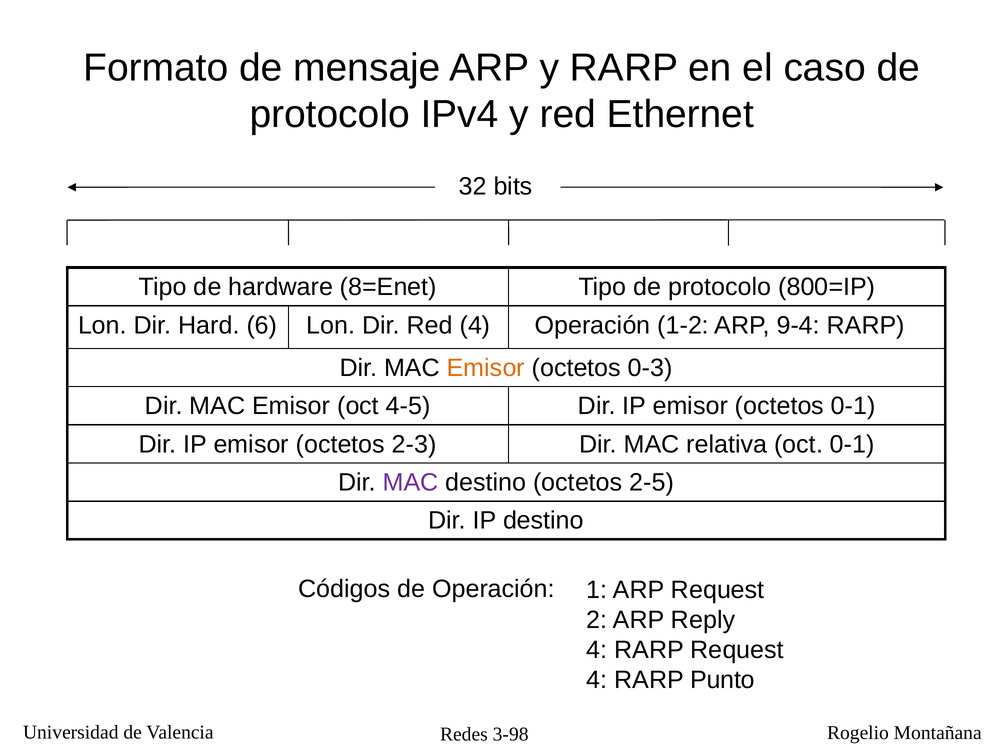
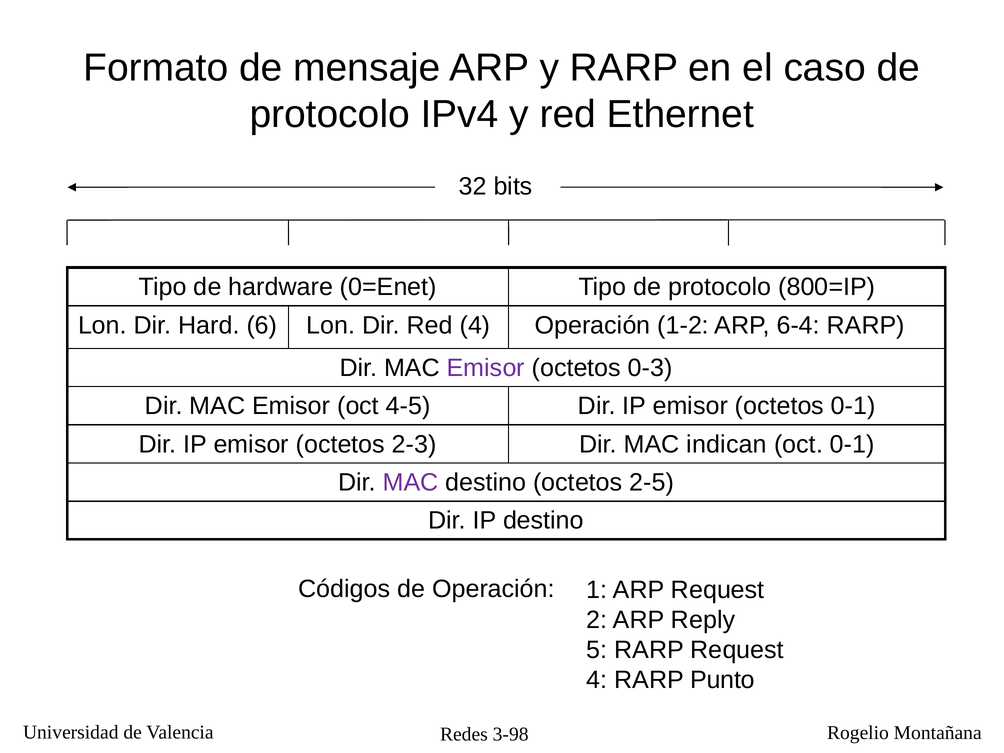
8=Enet: 8=Enet -> 0=Enet
9-4: 9-4 -> 6-4
Emisor at (486, 368) colour: orange -> purple
relativa: relativa -> indican
4 at (597, 650): 4 -> 5
